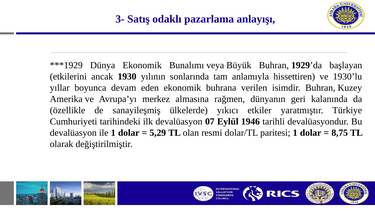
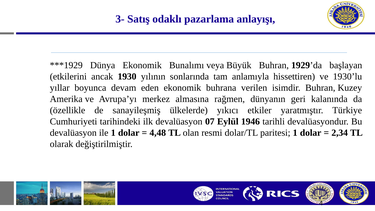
5,29: 5,29 -> 4,48
8,75: 8,75 -> 2,34
